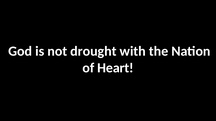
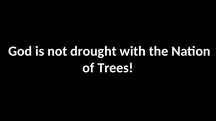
Heart: Heart -> Trees
